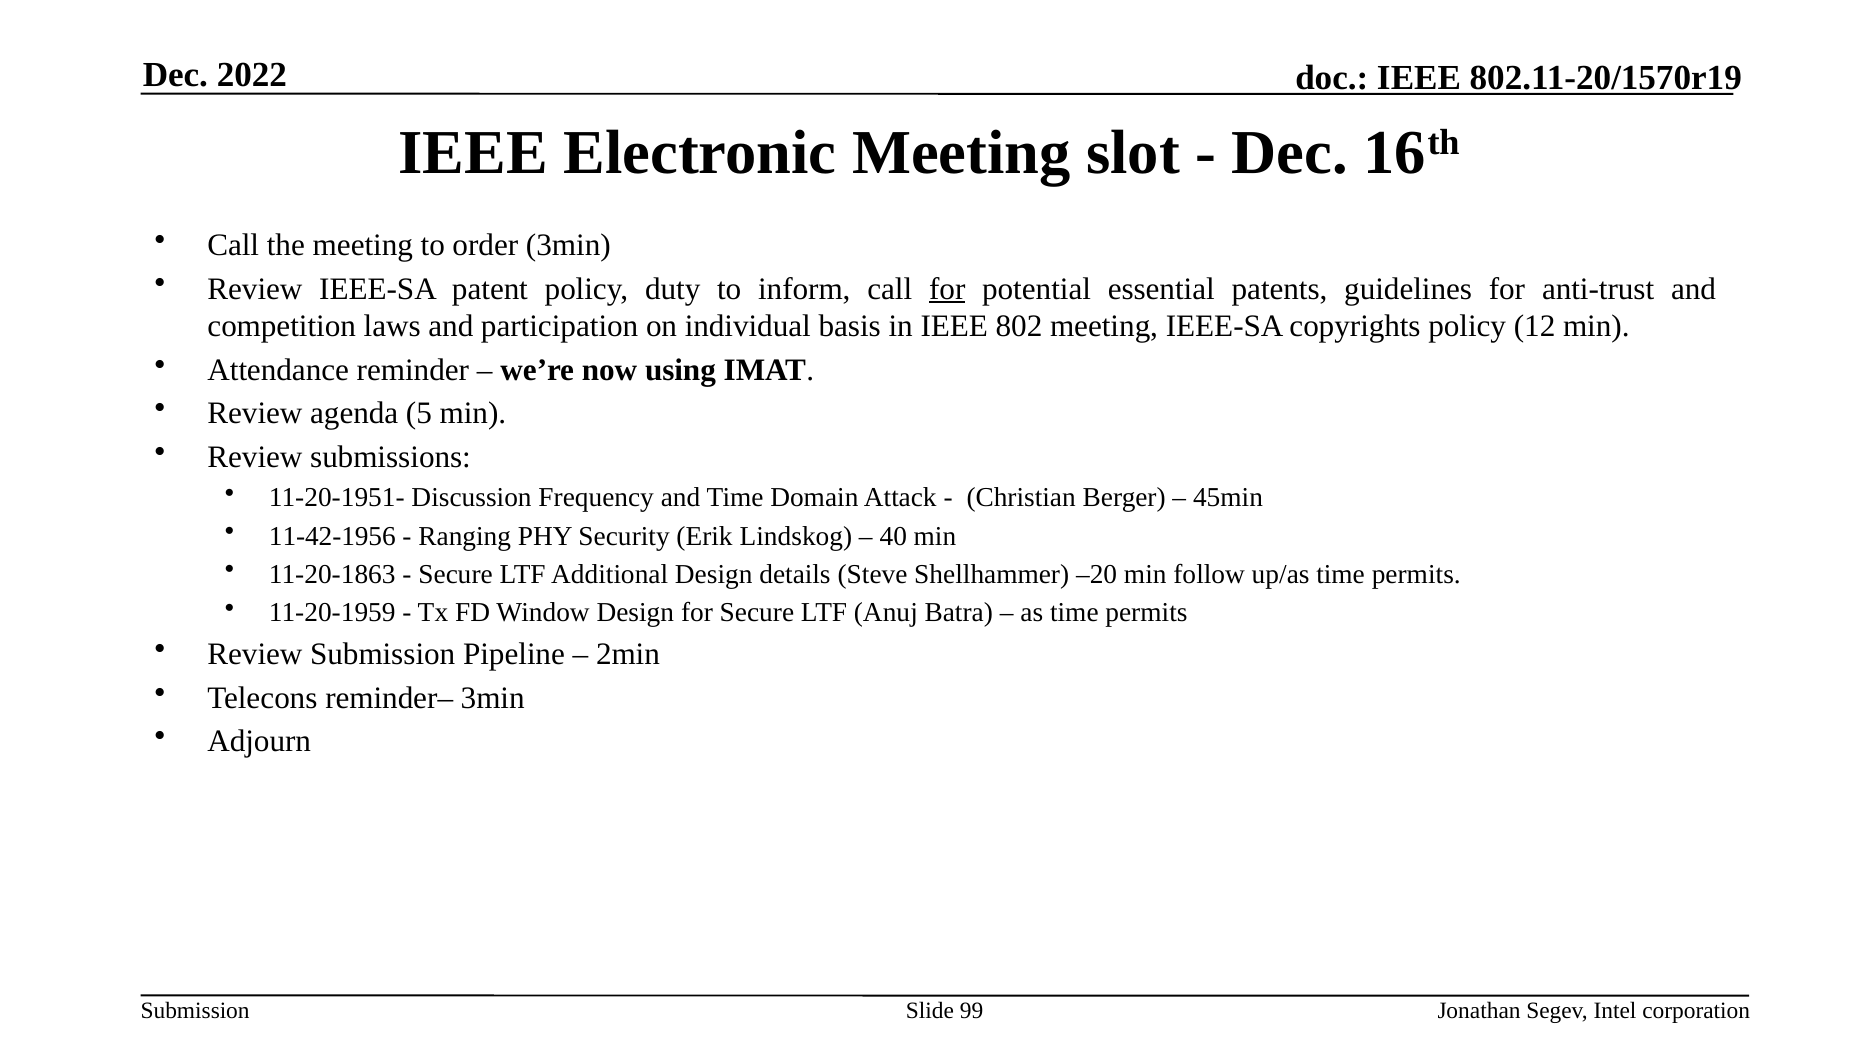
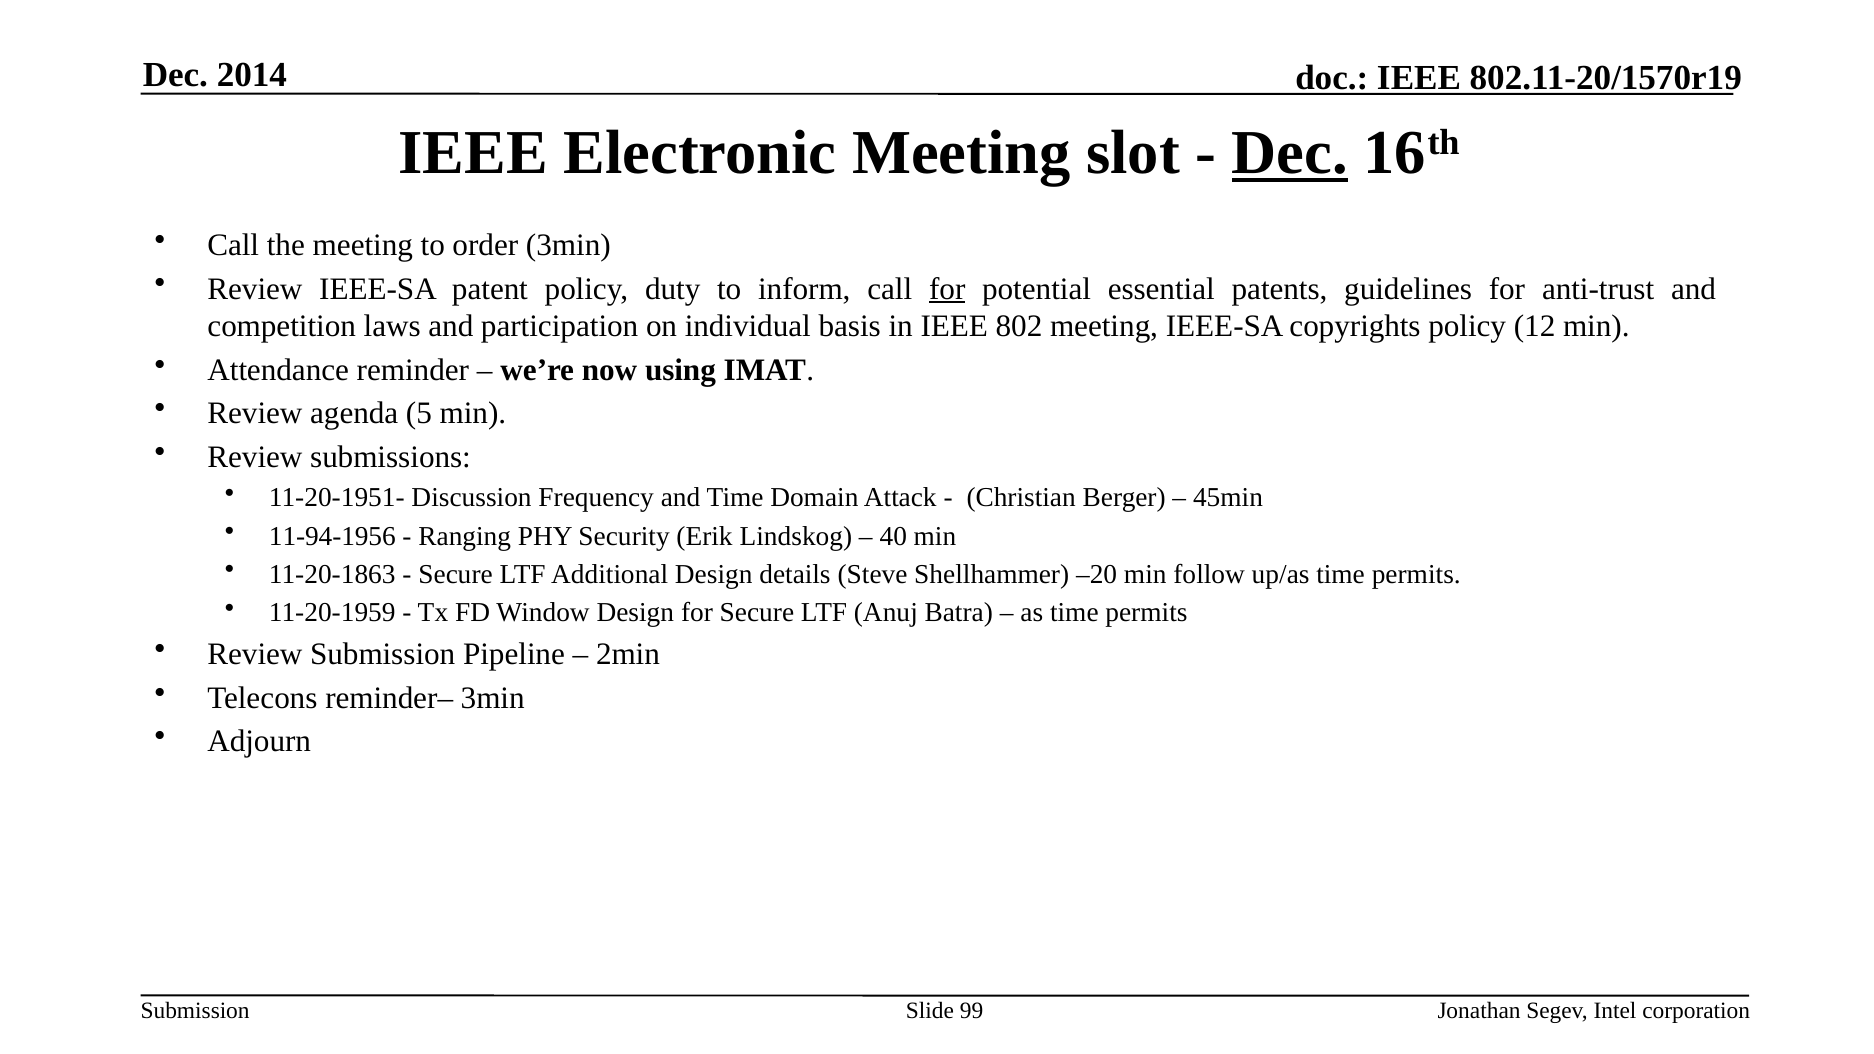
2022: 2022 -> 2014
Dec at (1290, 153) underline: none -> present
11-42-1956: 11-42-1956 -> 11-94-1956
